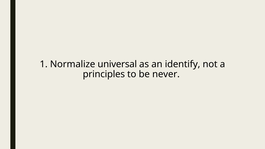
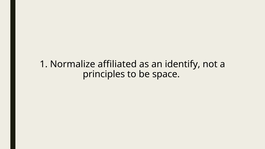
universal: universal -> affiliated
never: never -> space
